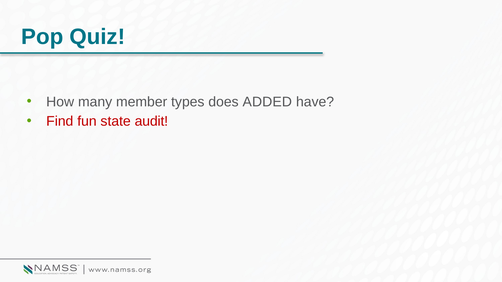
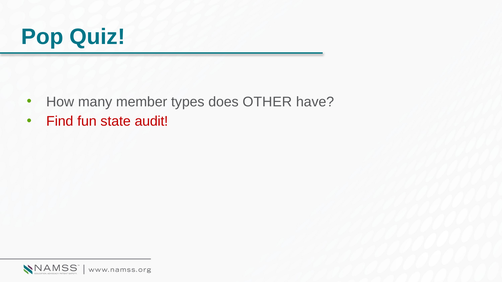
ADDED: ADDED -> OTHER
